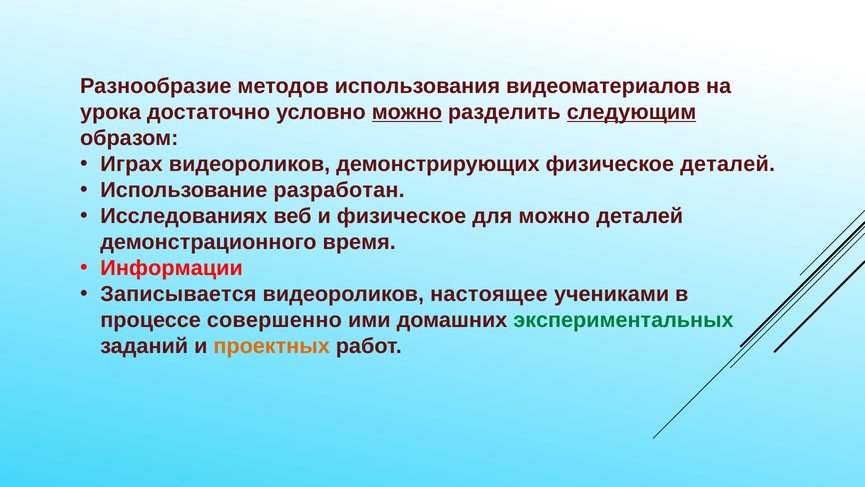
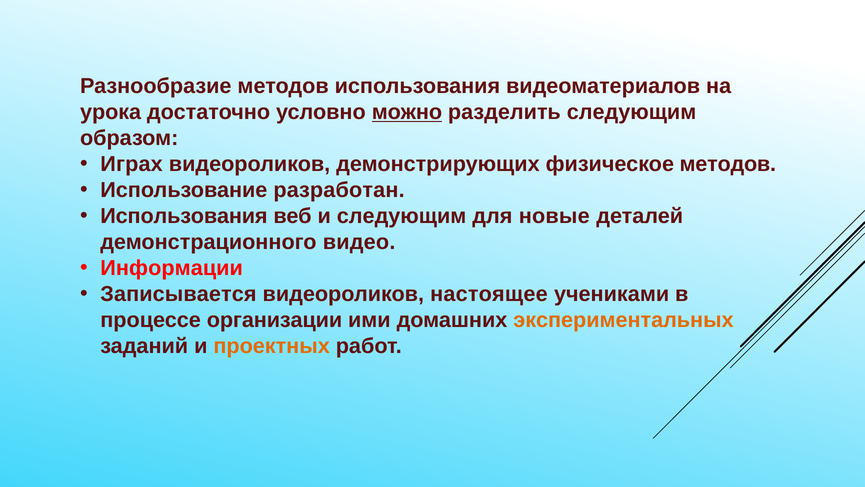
следующим at (632, 112) underline: present -> none
физическое деталей: деталей -> методов
Исследованиях at (184, 216): Исследованиях -> Использования
и физическое: физическое -> следующим
для можно: можно -> новые
время: время -> видео
совершенно: совершенно -> организации
экспериментальных colour: green -> orange
